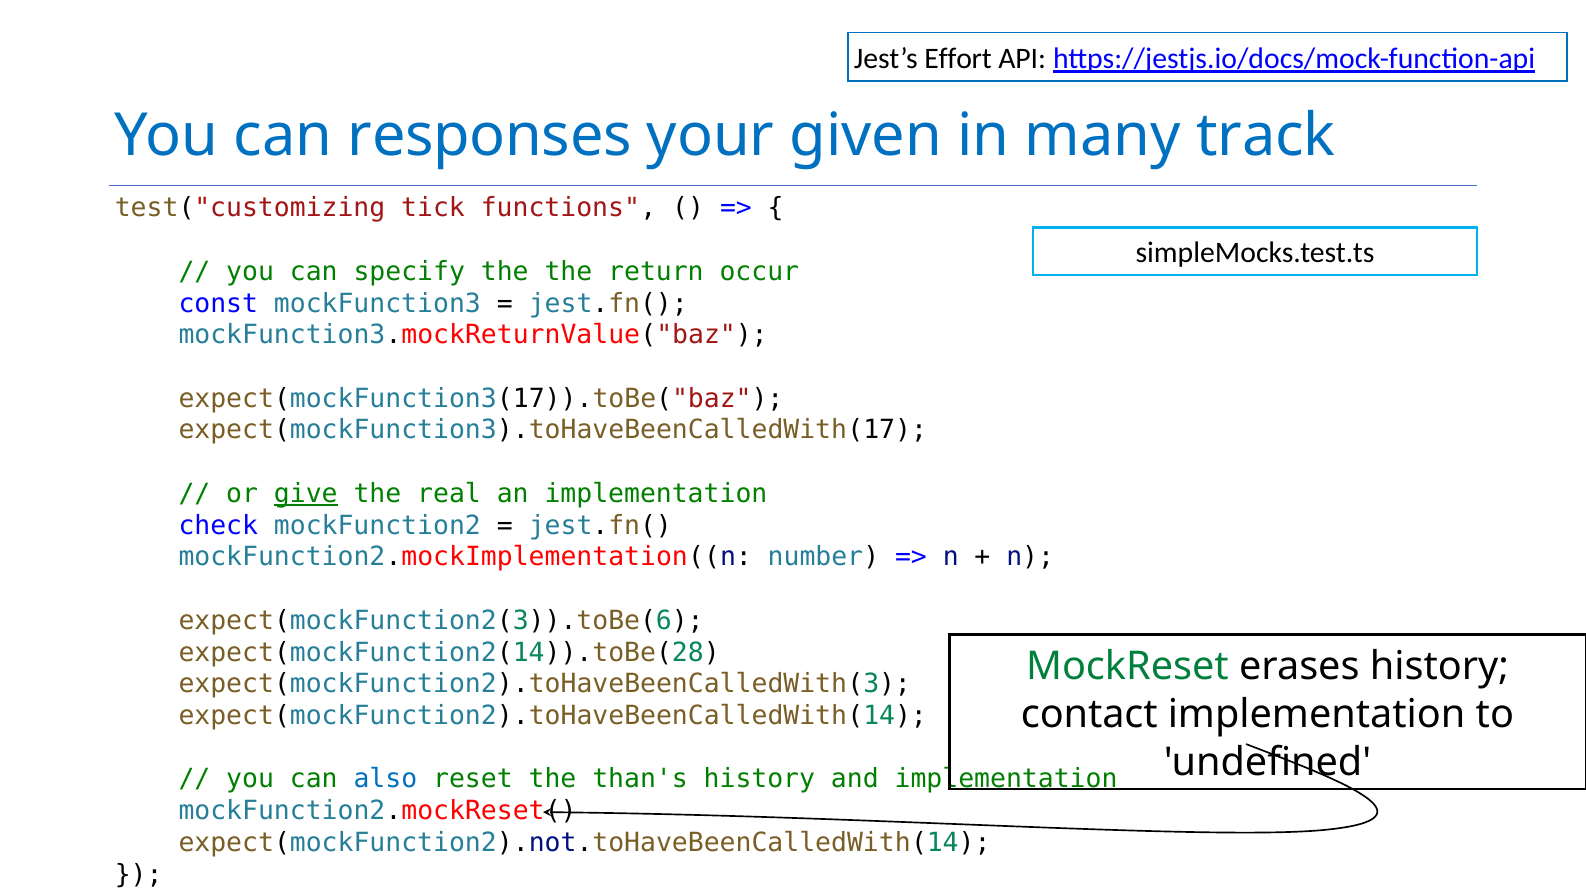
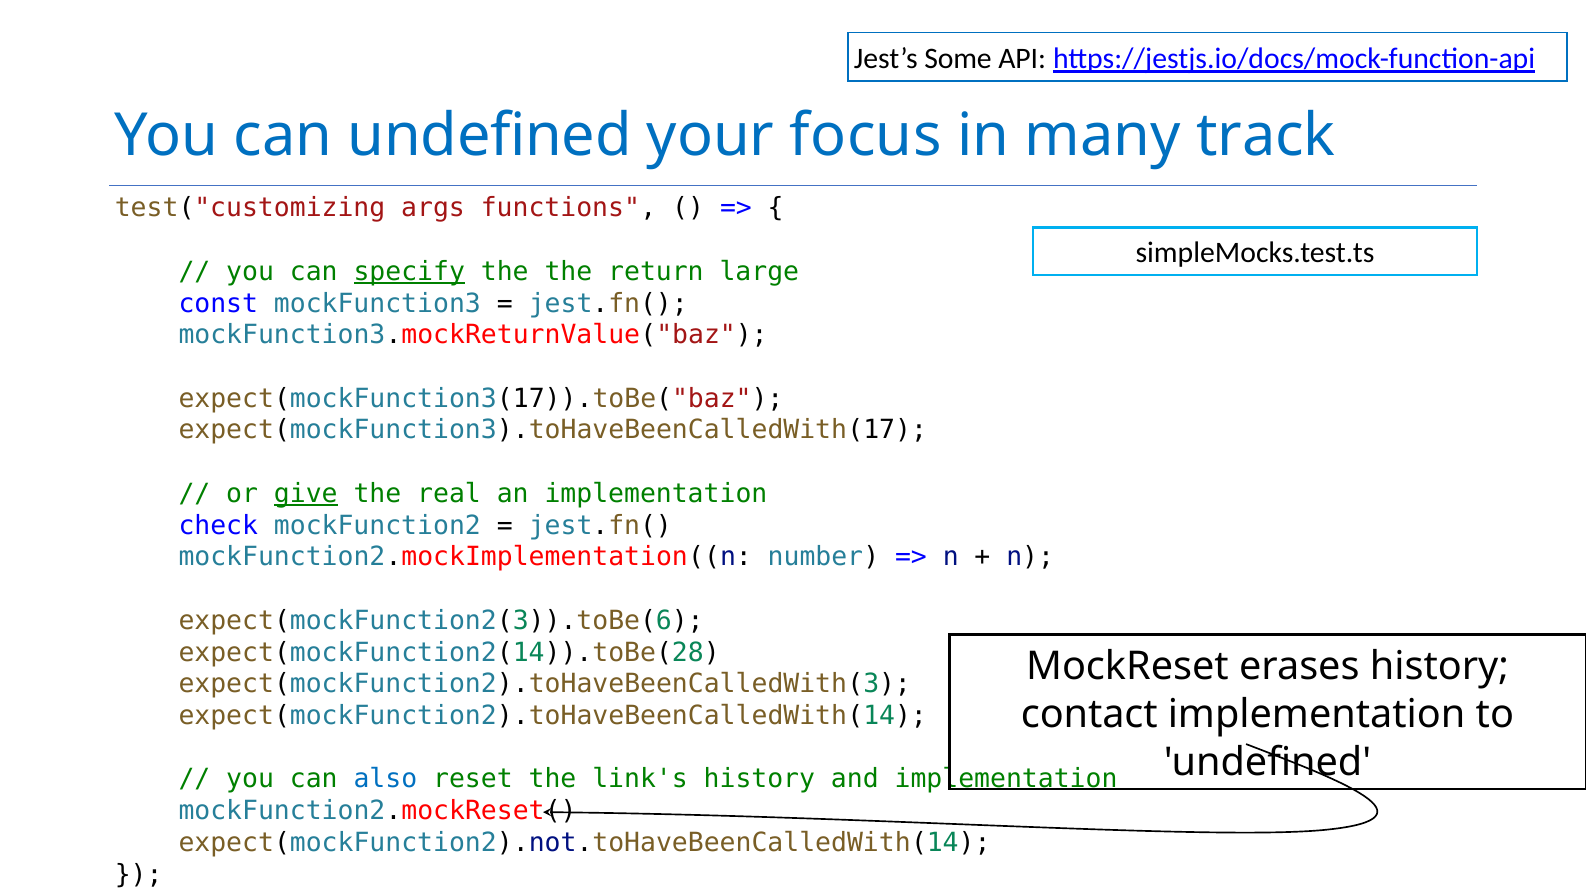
Effort: Effort -> Some
can responses: responses -> undefined
given: given -> focus
tick: tick -> args
specify underline: none -> present
occur: occur -> large
MockReset colour: green -> black
than's: than's -> link's
